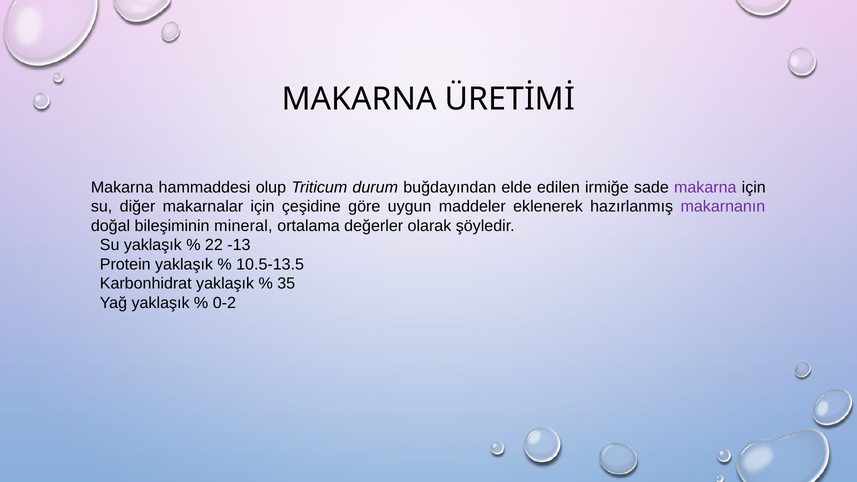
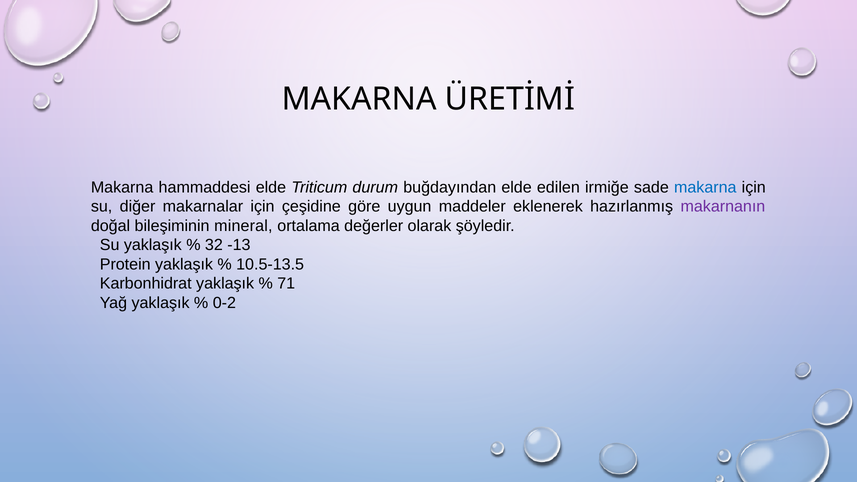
hammaddesi olup: olup -> elde
makarna at (705, 187) colour: purple -> blue
22: 22 -> 32
35: 35 -> 71
